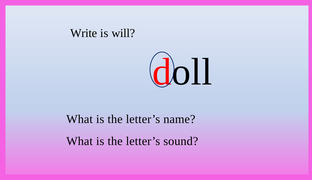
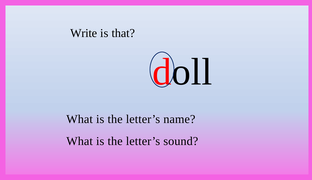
will: will -> that
